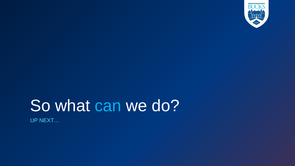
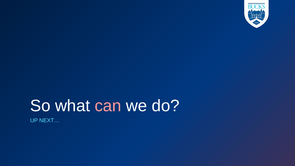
can colour: light blue -> pink
